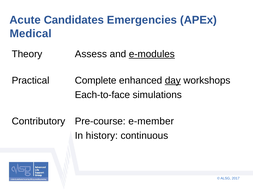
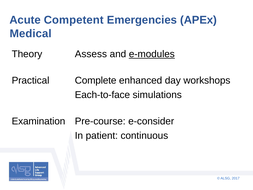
Candidates: Candidates -> Competent
day underline: present -> none
Contributory: Contributory -> Examination
e-member: e-member -> e-consider
history: history -> patient
